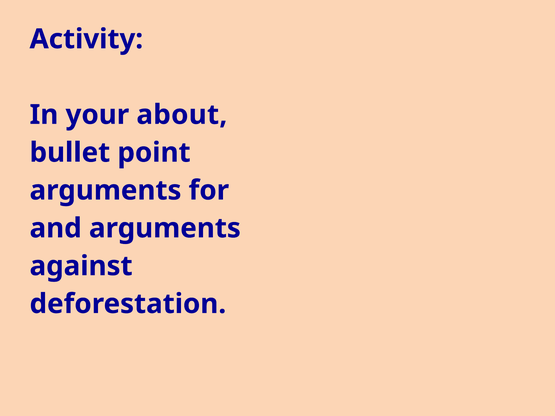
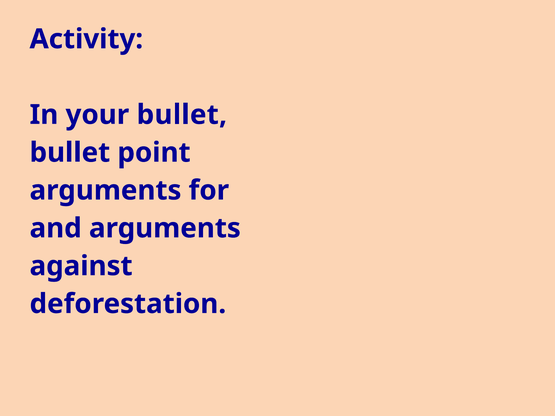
your about: about -> bullet
